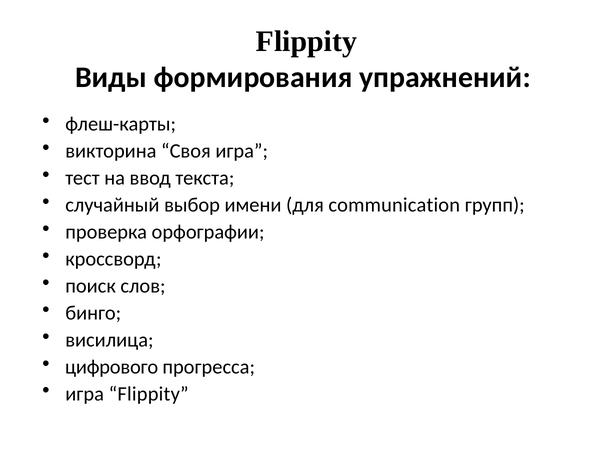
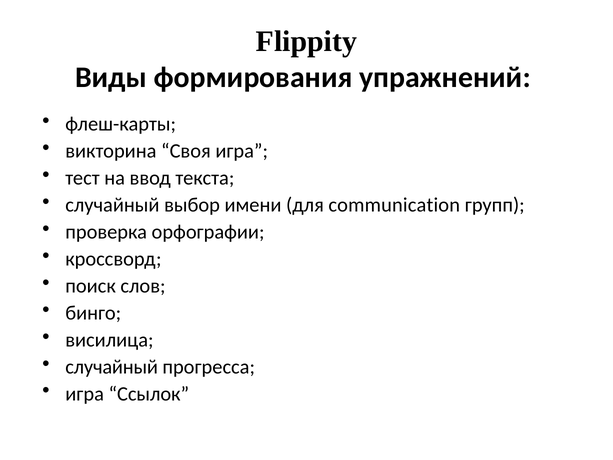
цифрового at (112, 367): цифрового -> случайный
игра Flippity: Flippity -> Ссылок
